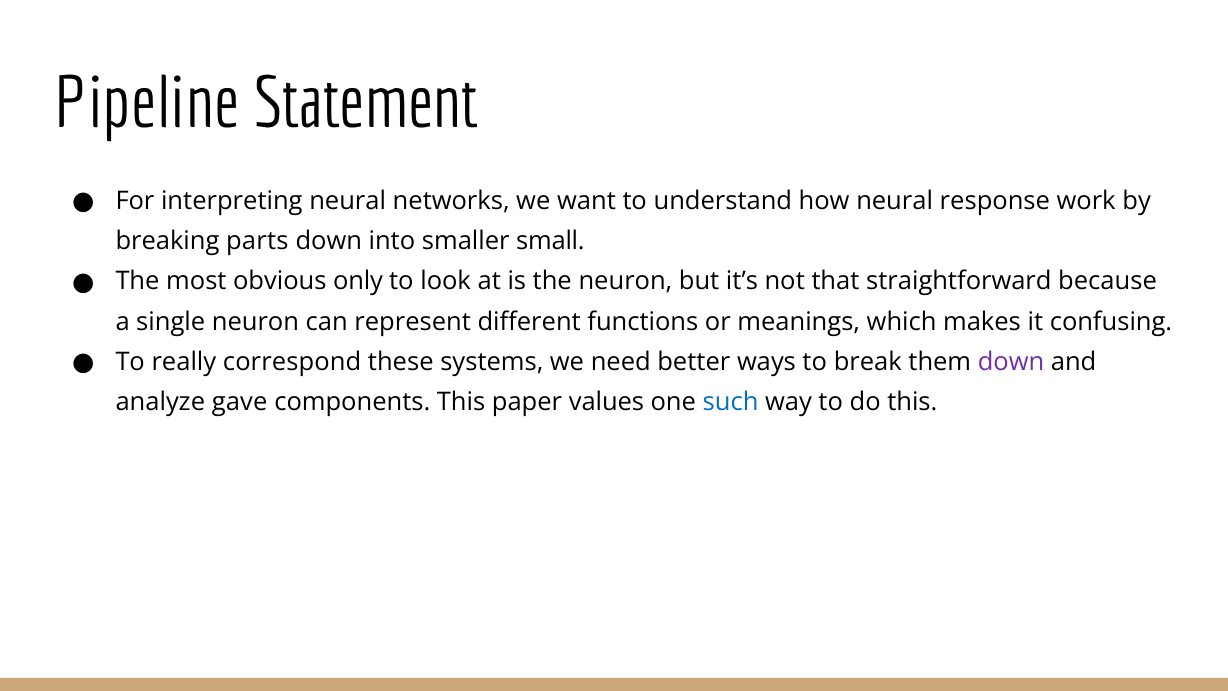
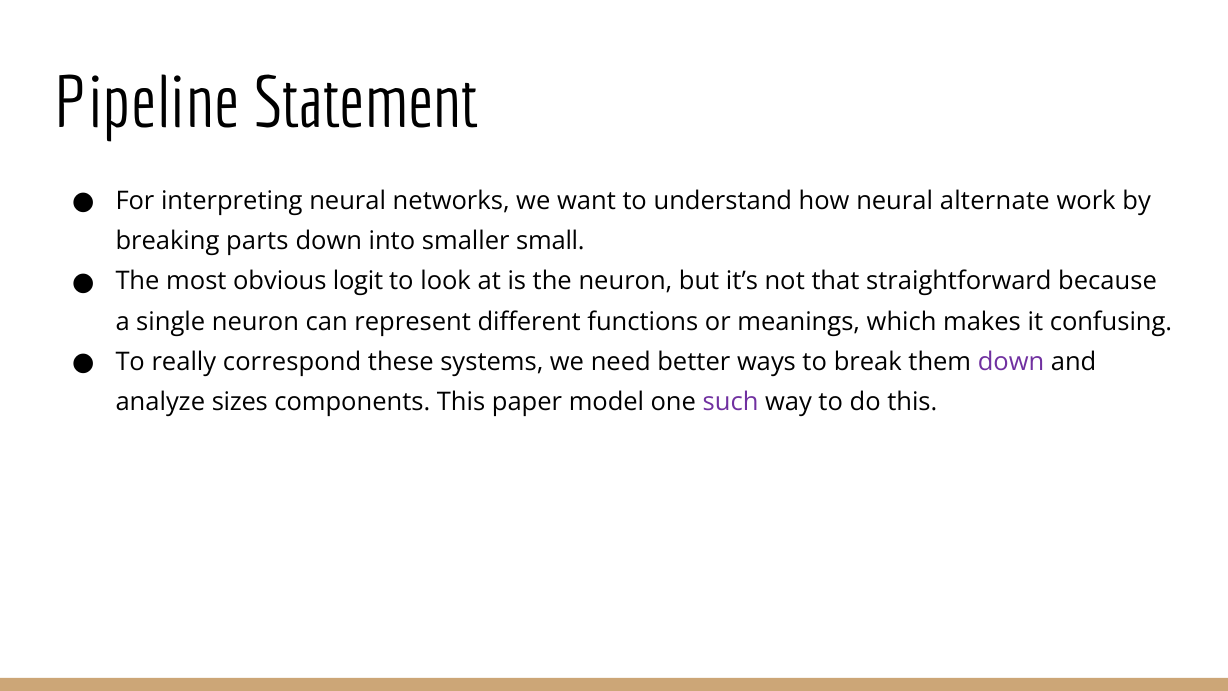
response: response -> alternate
only: only -> logit
gave: gave -> sizes
values: values -> model
such colour: blue -> purple
